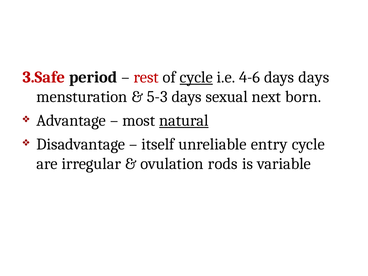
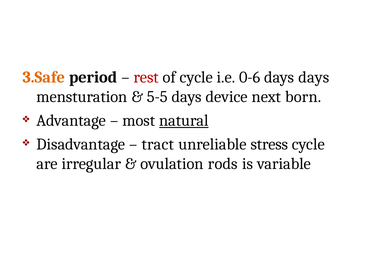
3.Safe colour: red -> orange
cycle at (196, 77) underline: present -> none
4-6: 4-6 -> 0-6
5-3: 5-3 -> 5-5
sexual: sexual -> device
itself: itself -> tract
entry: entry -> stress
